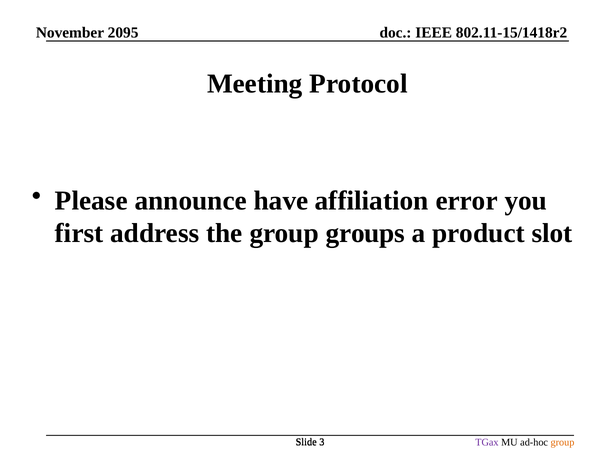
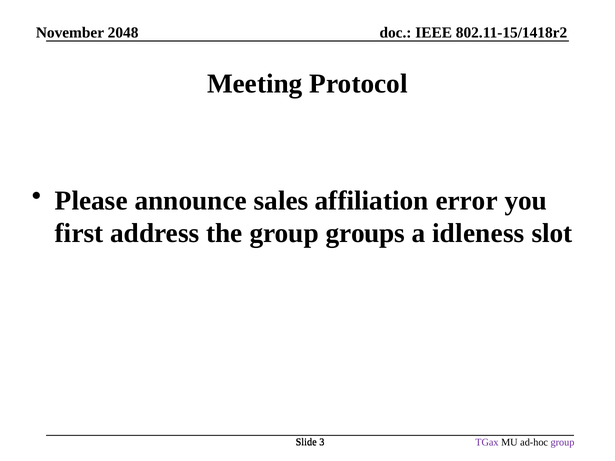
2095: 2095 -> 2048
have: have -> sales
product: product -> idleness
group at (563, 442) colour: orange -> purple
